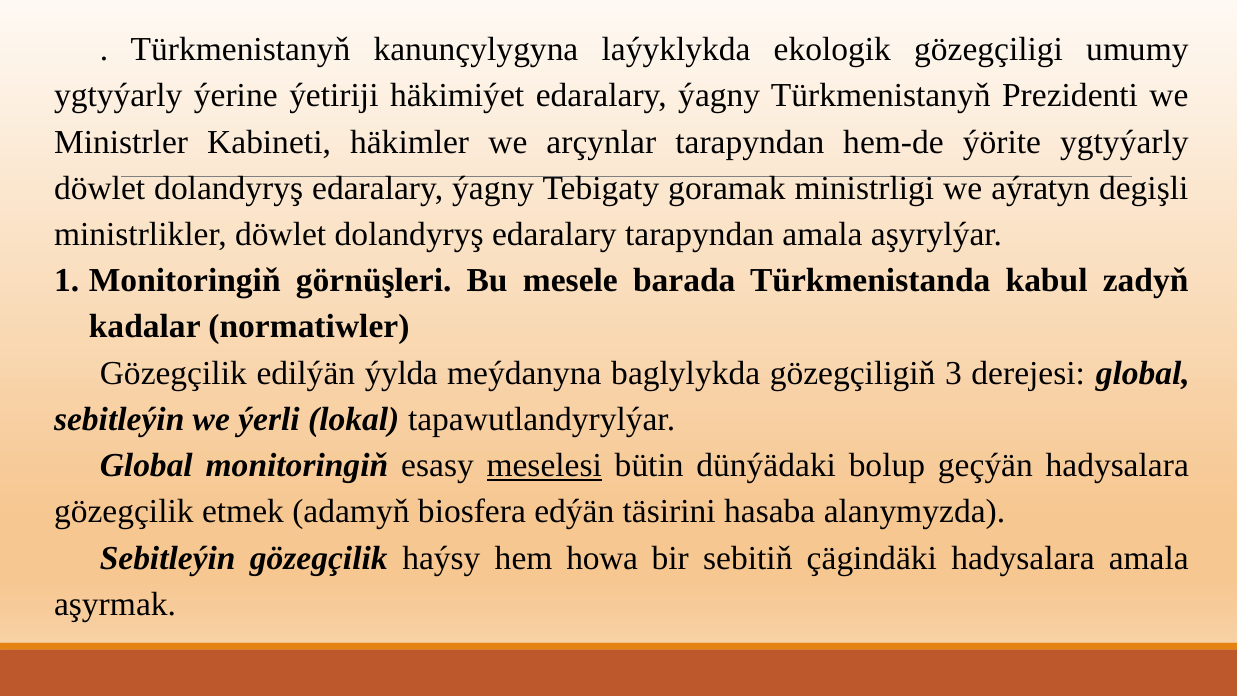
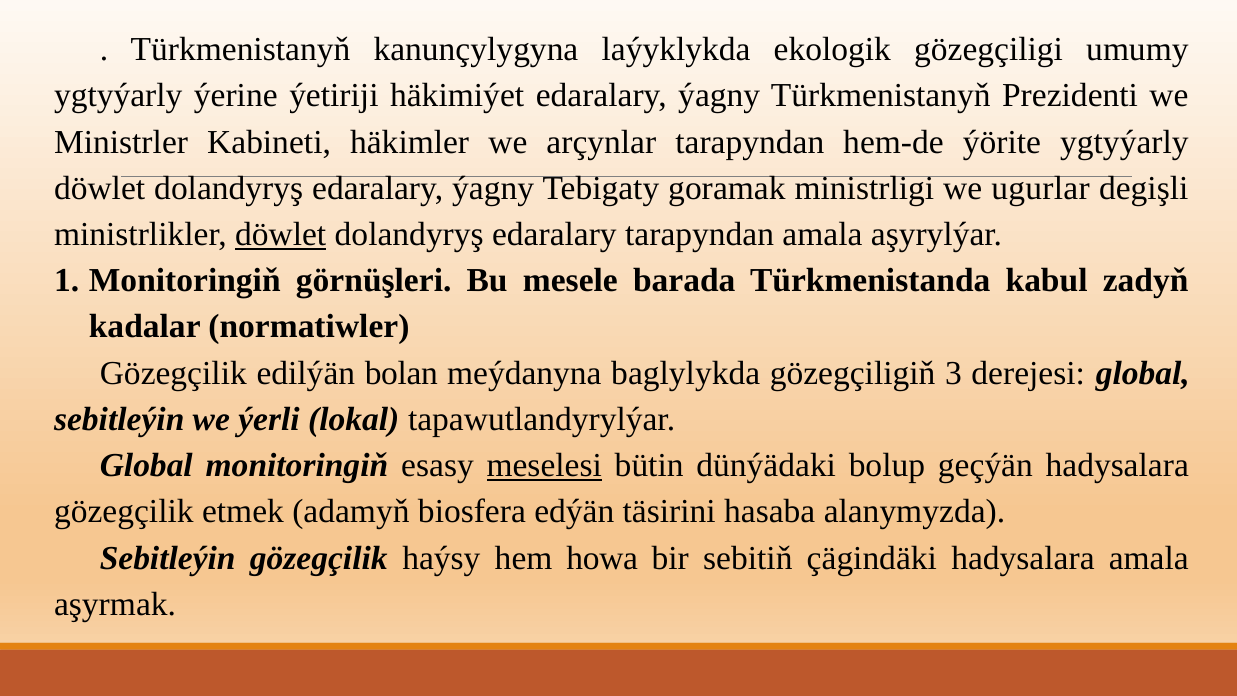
aýratyn: aýratyn -> ugurlar
döwlet at (281, 234) underline: none -> present
ýylda: ýylda -> bolan
